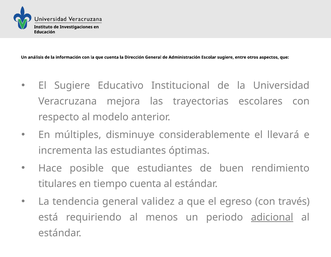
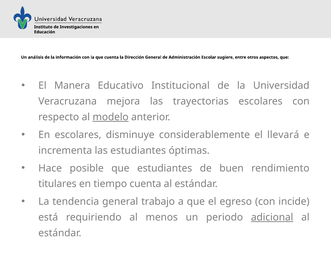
El Sugiere: Sugiere -> Manera
modelo underline: none -> present
En múltiples: múltiples -> escolares
validez: validez -> trabajo
través: través -> incide
